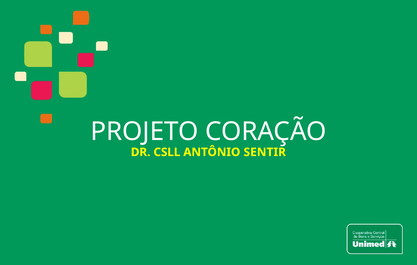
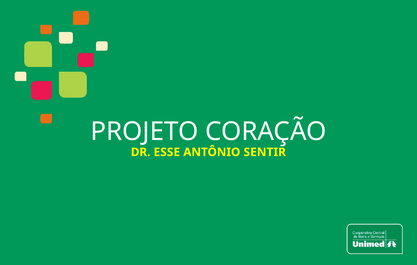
CSLL: CSLL -> ESSE
